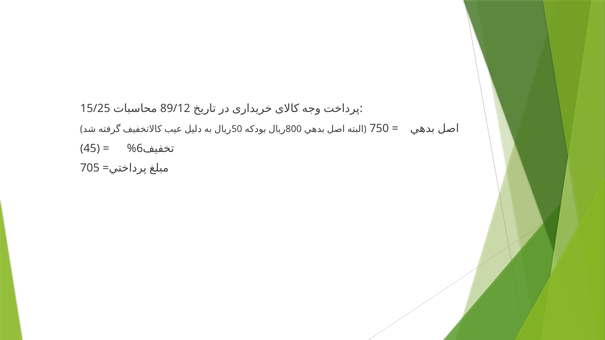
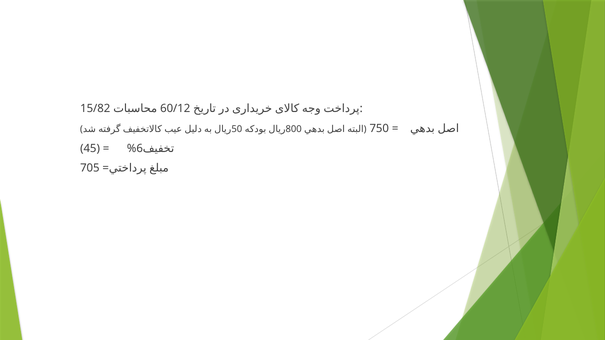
15/25: 15/25 -> 15/82
89/12: 89/12 -> 60/12
